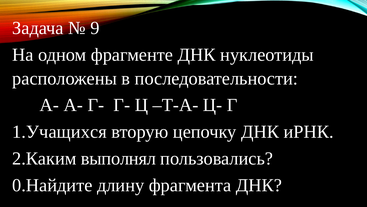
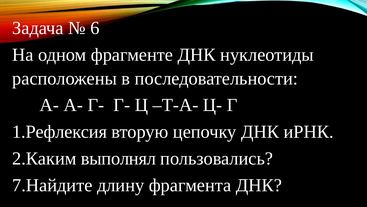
9: 9 -> 6
1.Учащихся: 1.Учащихся -> 1.Рефлексия
0.Найдите: 0.Найдите -> 7.Найдите
